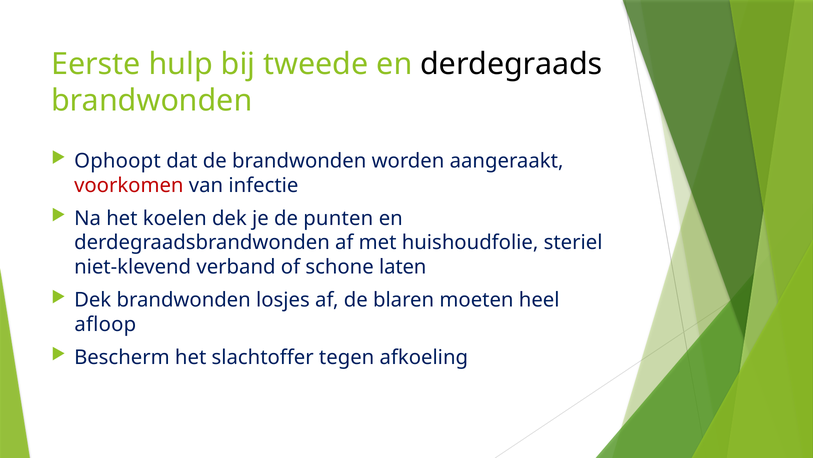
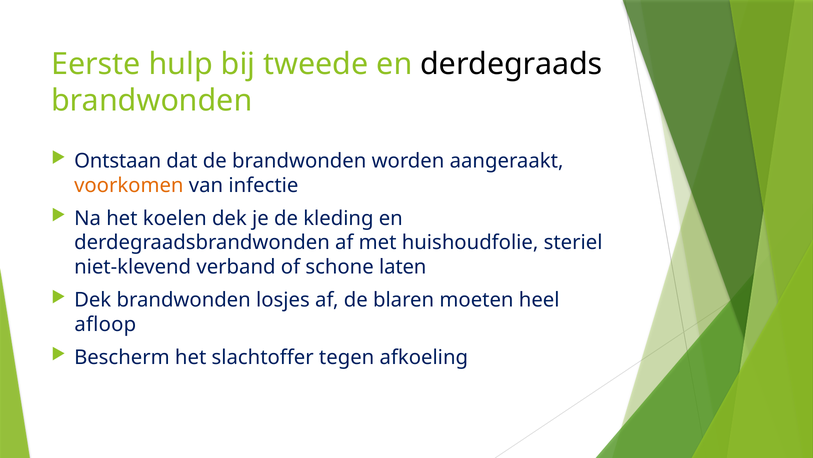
Ophoopt: Ophoopt -> Ontstaan
voorkomen colour: red -> orange
punten: punten -> kleding
